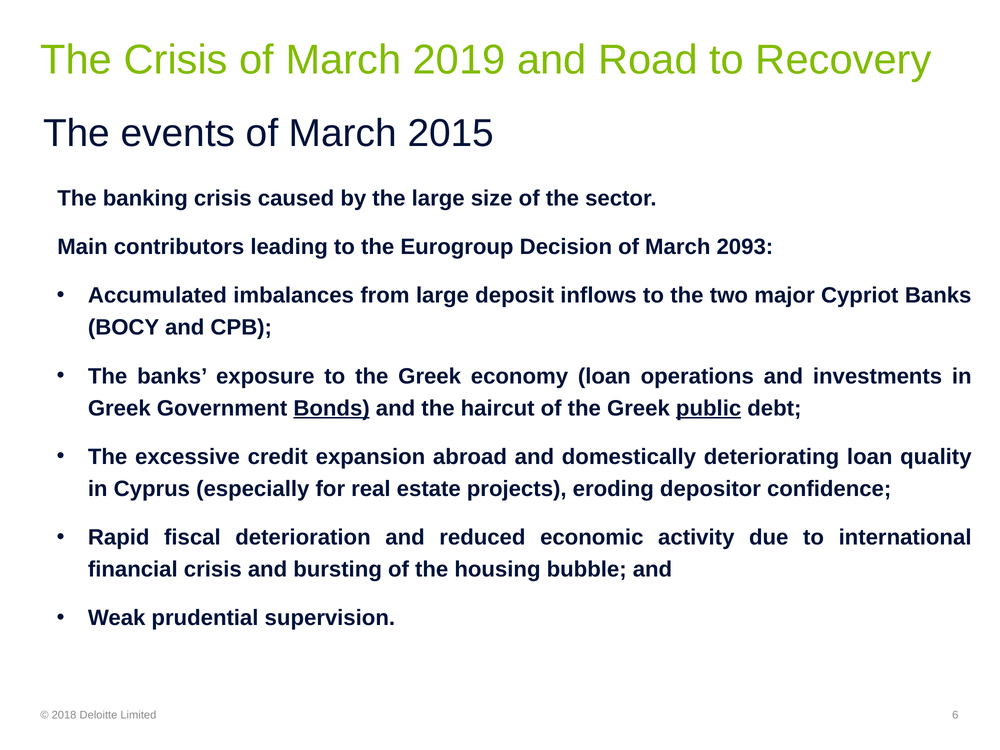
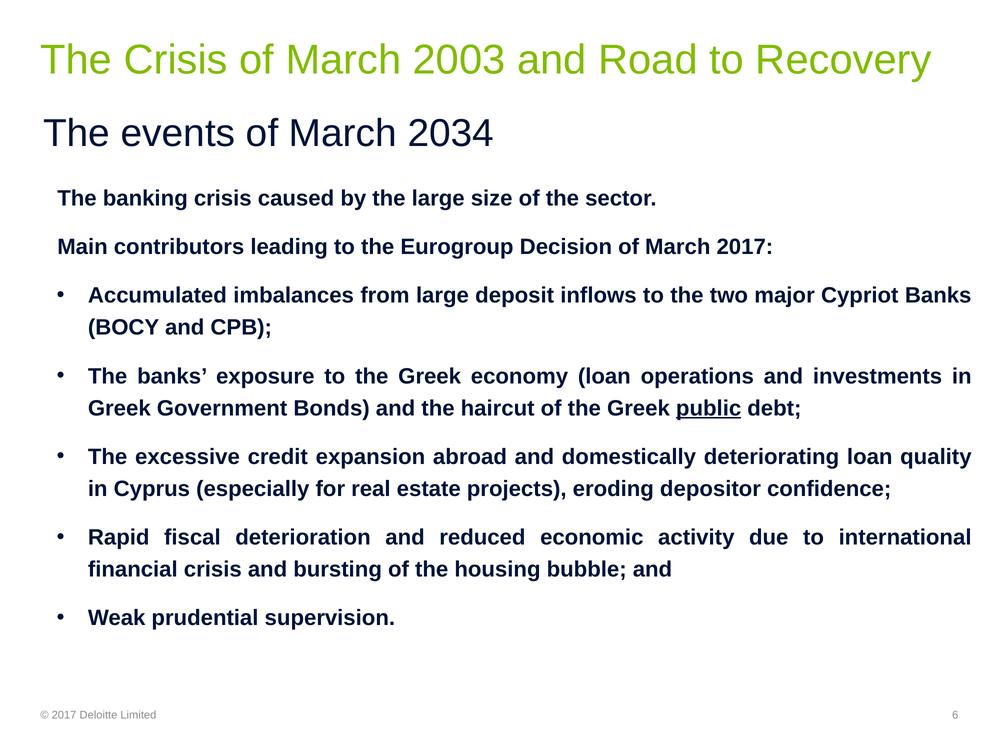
2019: 2019 -> 2003
2015: 2015 -> 2034
March 2093: 2093 -> 2017
Bonds underline: present -> none
2018 at (64, 715): 2018 -> 2017
